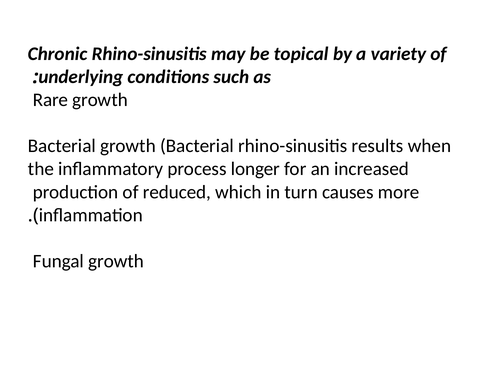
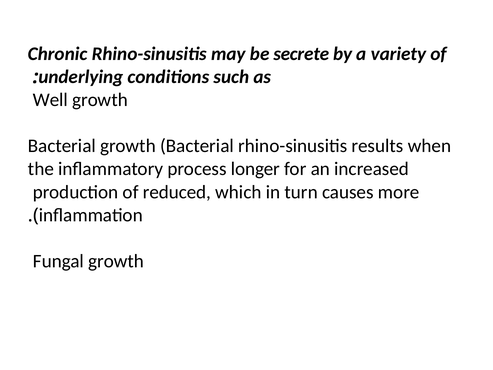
topical: topical -> secrete
Rare: Rare -> Well
